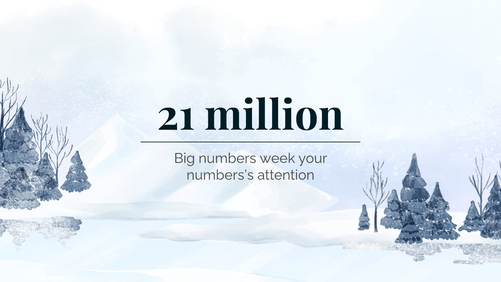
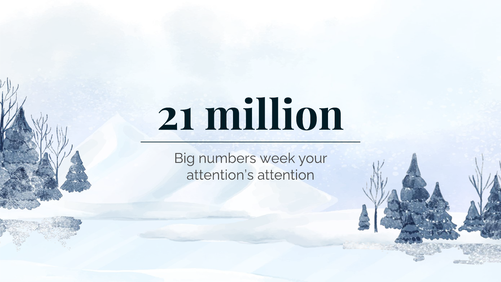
numbers’s: numbers’s -> attention’s
